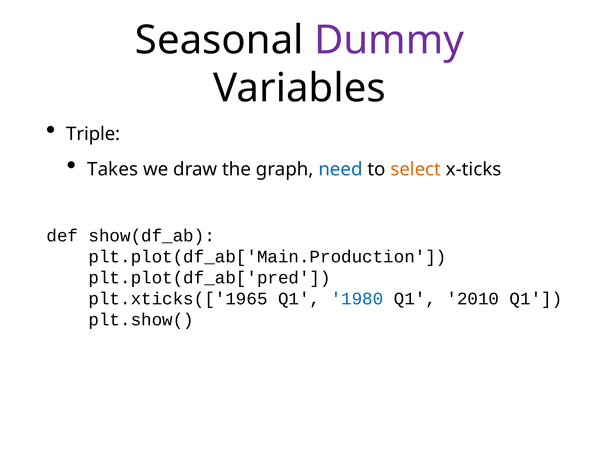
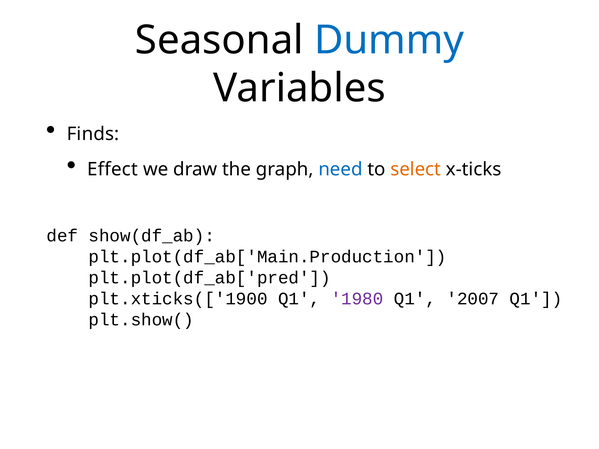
Dummy colour: purple -> blue
Triple: Triple -> Finds
Takes: Takes -> Effect
plt.xticks(['1965: plt.xticks(['1965 -> plt.xticks(['1900
1980 colour: blue -> purple
2010: 2010 -> 2007
